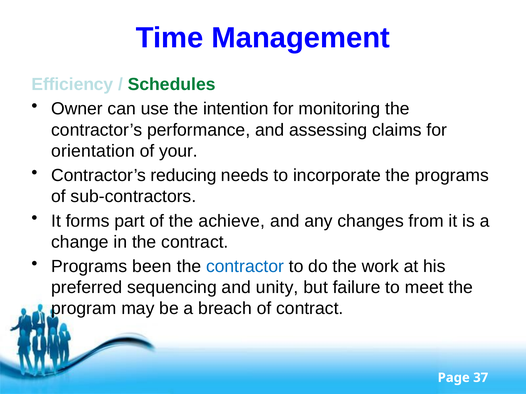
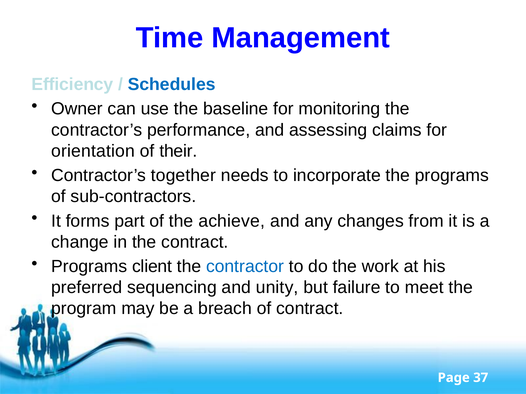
Schedules colour: green -> blue
intention: intention -> baseline
your: your -> their
reducing: reducing -> together
been: been -> client
